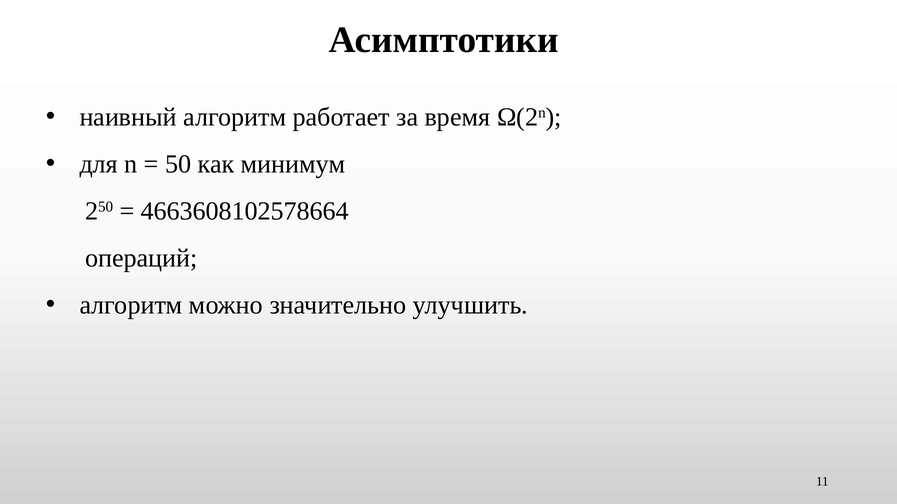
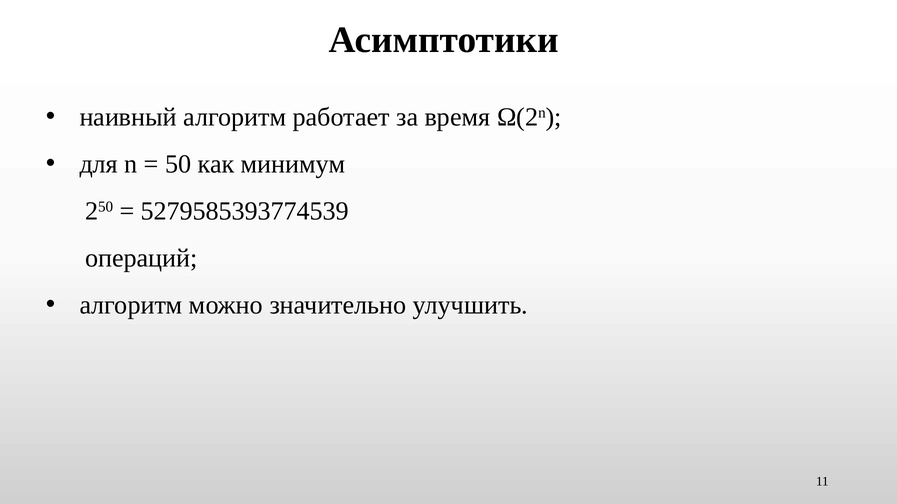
4663608102578664: 4663608102578664 -> 5279585393774539
